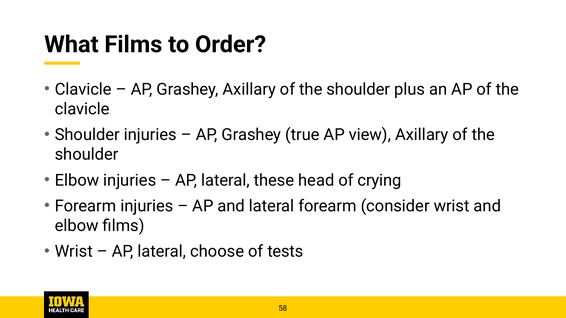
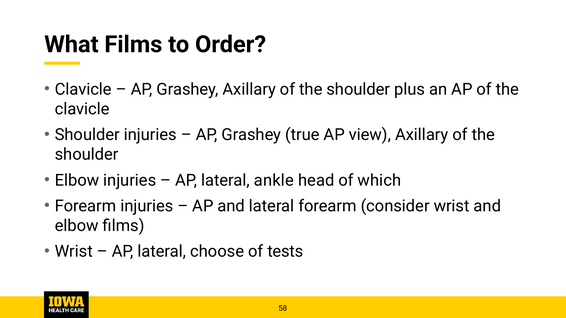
these: these -> ankle
crying: crying -> which
